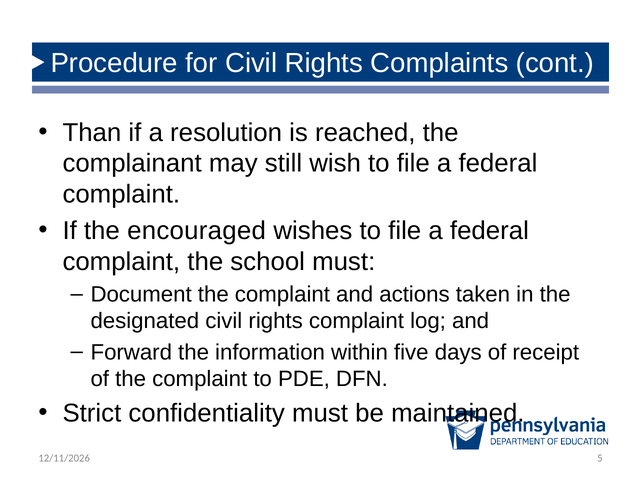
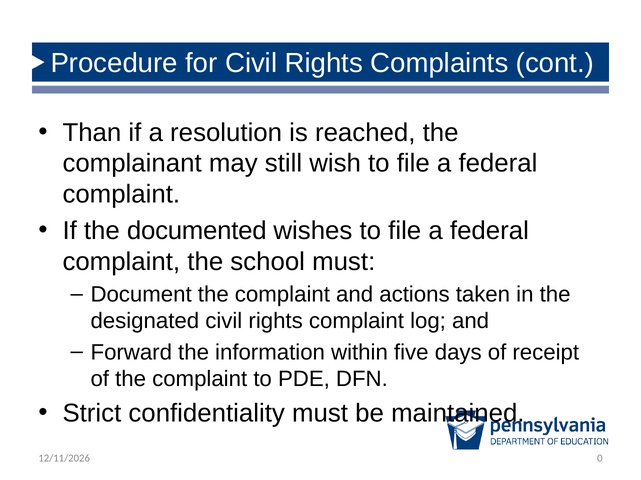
encouraged: encouraged -> documented
5: 5 -> 0
